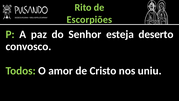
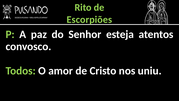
deserto: deserto -> atentos
